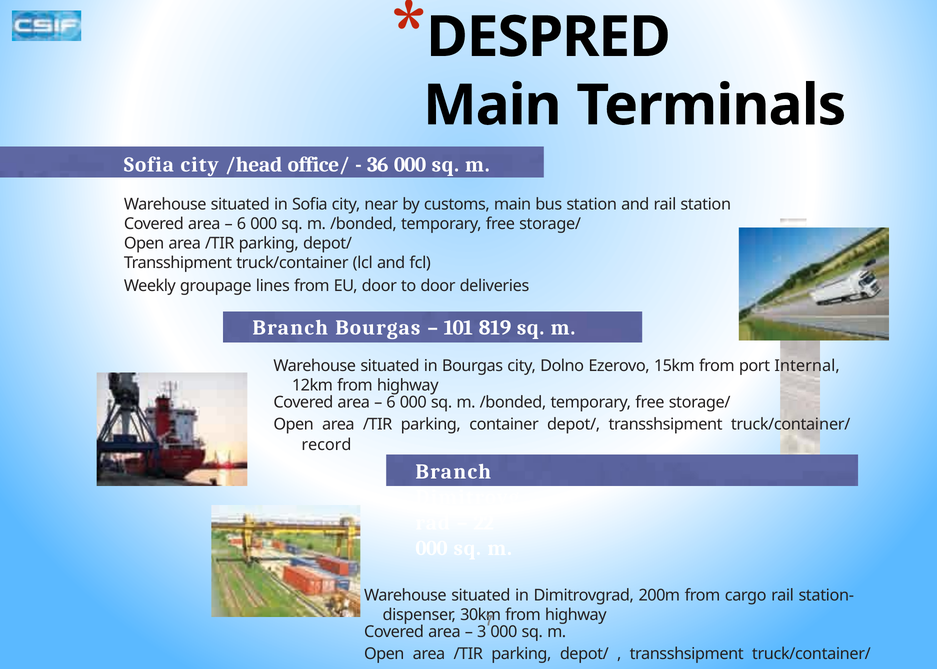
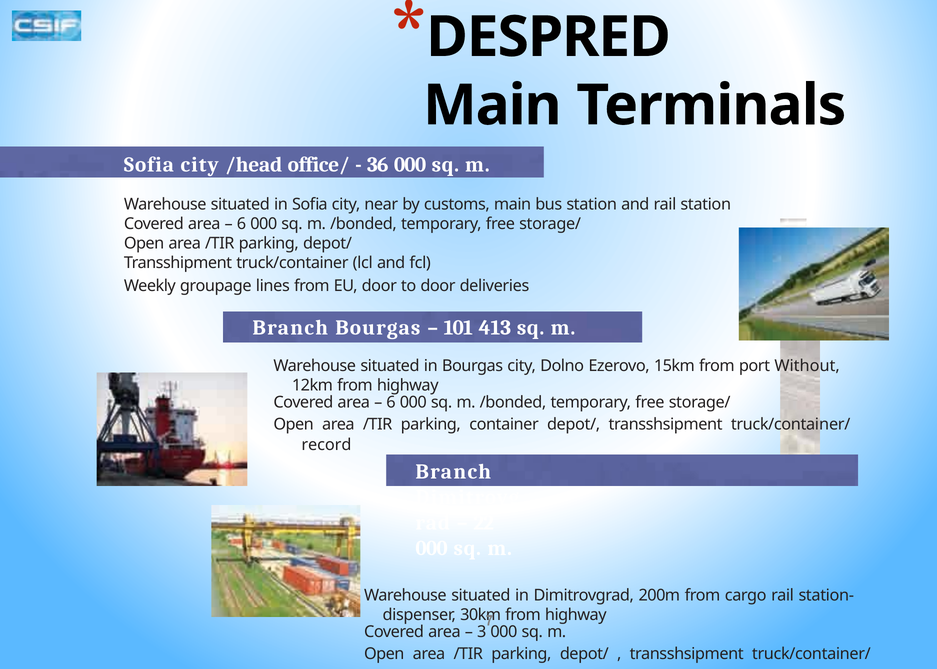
819: 819 -> 413
Internal: Internal -> Without
